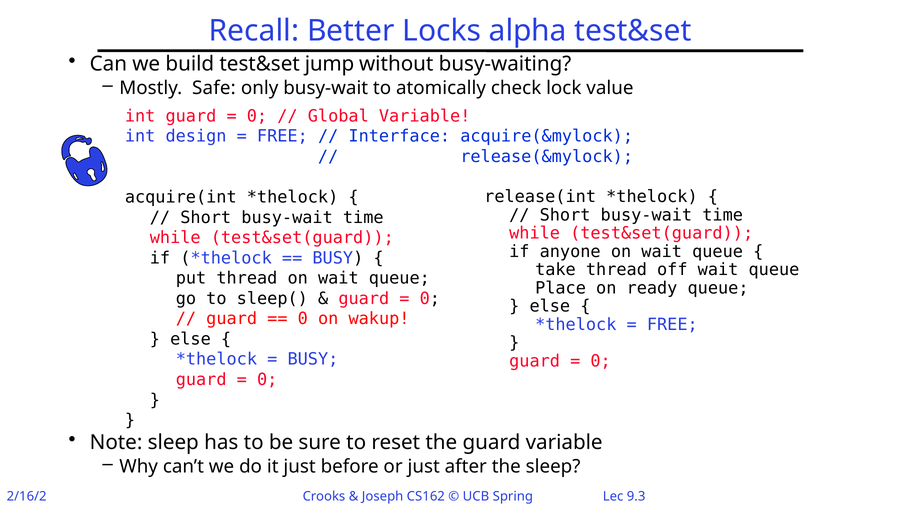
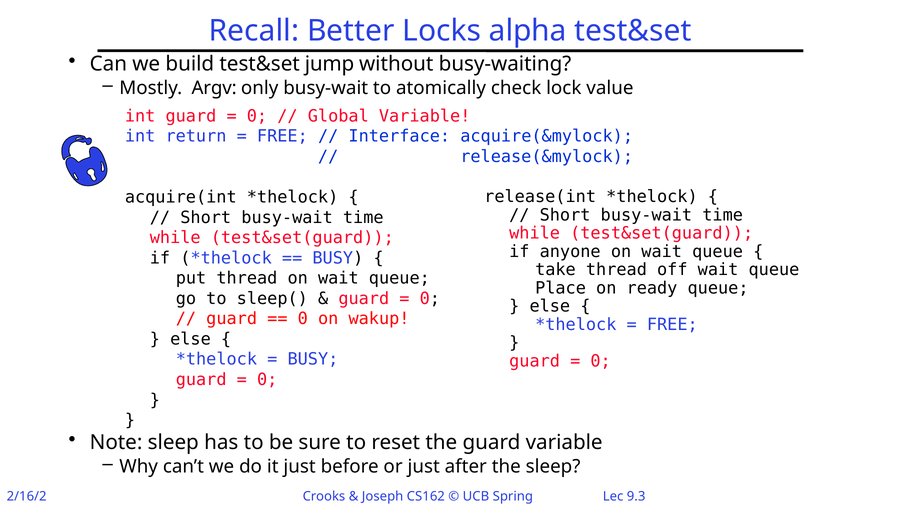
Safe: Safe -> Argv
design: design -> return
